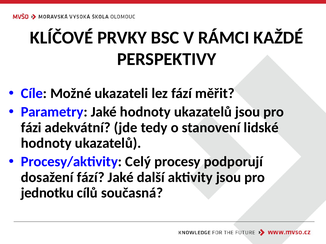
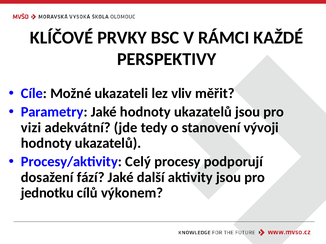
lez fází: fází -> vliv
fázi: fázi -> vizi
lidské: lidské -> vývoji
současná: současná -> výkonem
